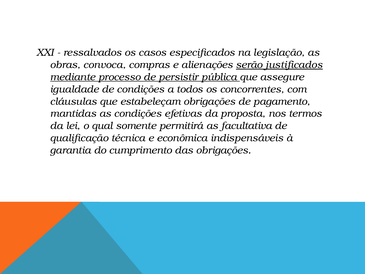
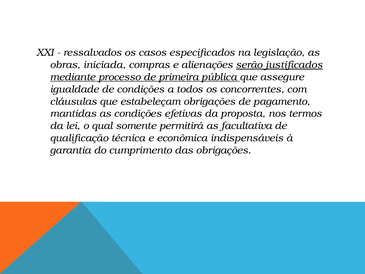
convoca: convoca -> iniciada
persistir: persistir -> primeira
